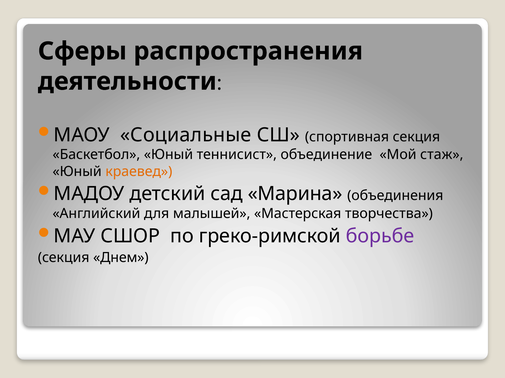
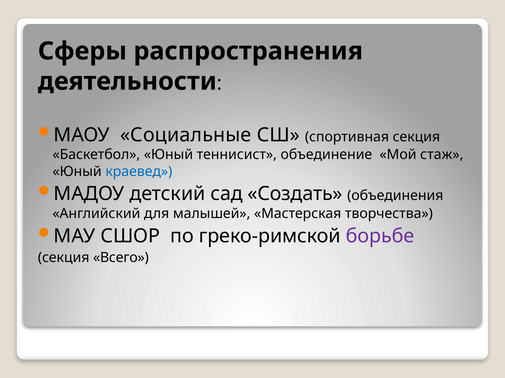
краевед colour: orange -> blue
Марина: Марина -> Создать
Днем: Днем -> Всего
